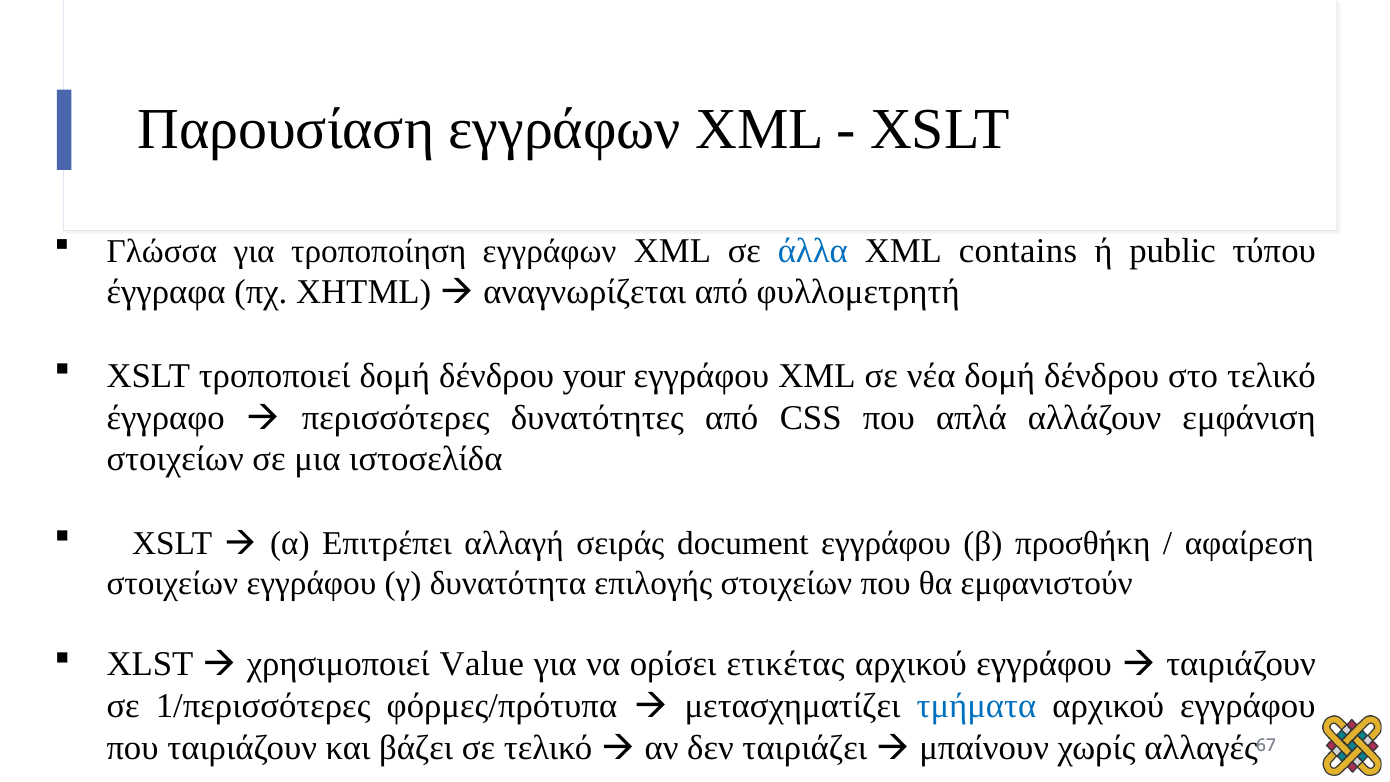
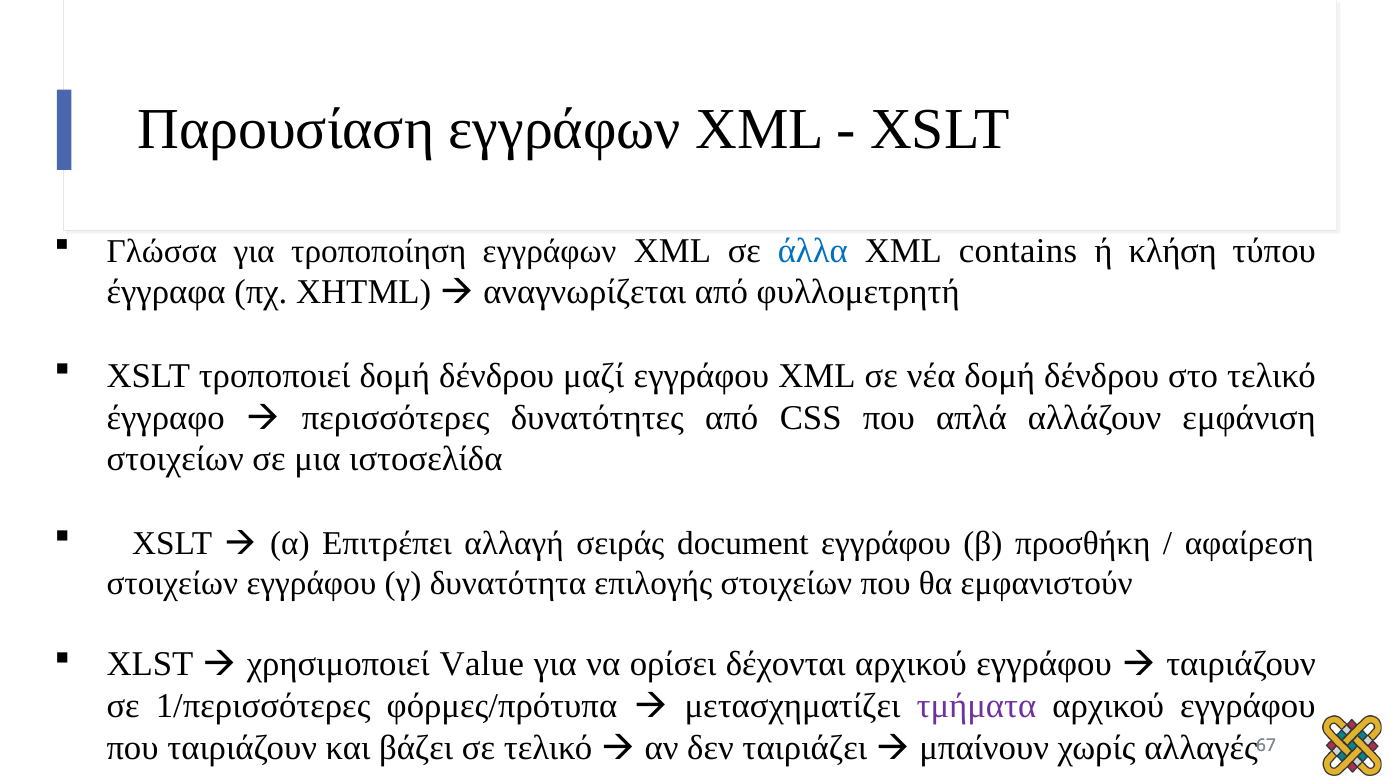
public: public -> κλήση
your: your -> μαζί
ετικέτας: ετικέτας -> δέχονται
τμήματα colour: blue -> purple
